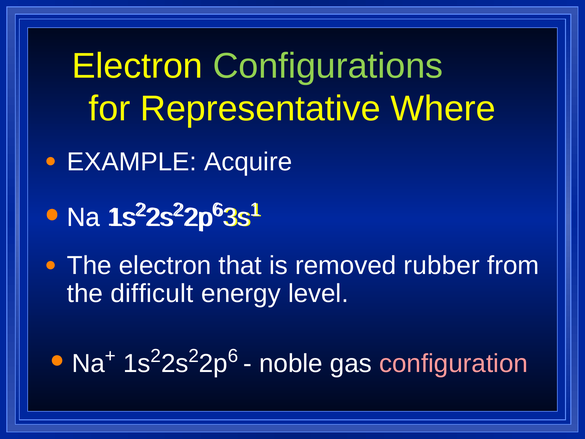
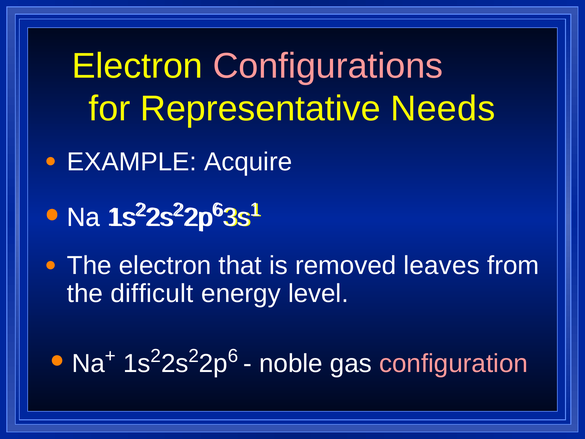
Configurations colour: light green -> pink
Where: Where -> Needs
rubber: rubber -> leaves
